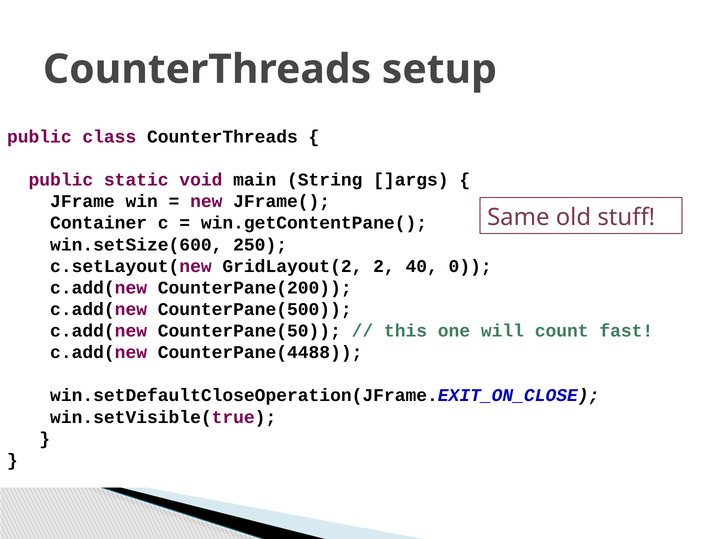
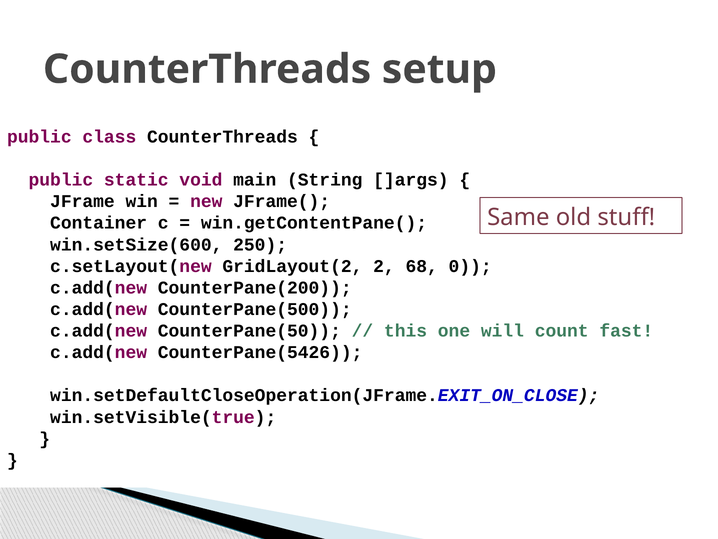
40: 40 -> 68
CounterPane(4488: CounterPane(4488 -> CounterPane(5426
